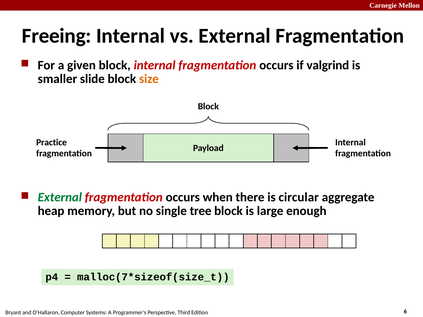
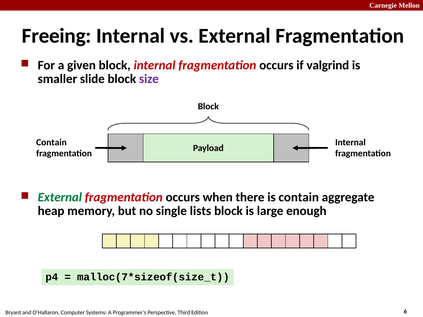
size colour: orange -> purple
Practice at (52, 143): Practice -> Contain
is circular: circular -> contain
tree: tree -> lists
